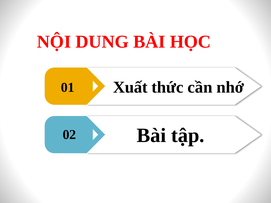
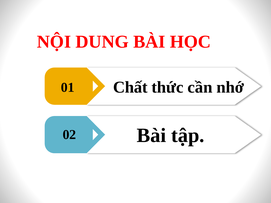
Xuất: Xuất -> Chất
